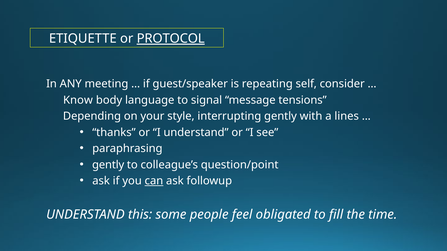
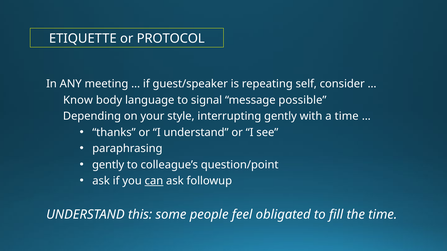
PROTOCOL underline: present -> none
tensions: tensions -> possible
a lines: lines -> time
